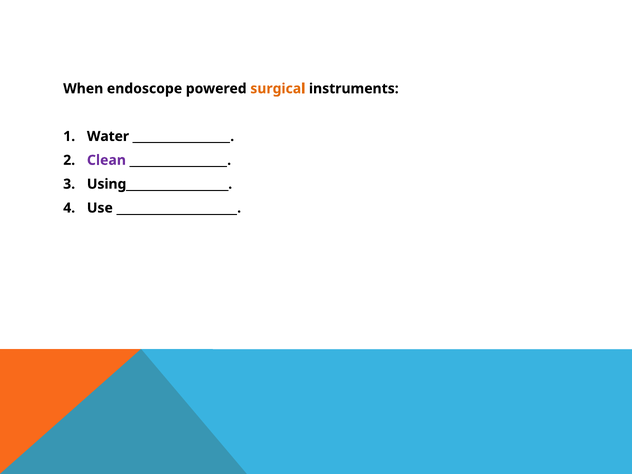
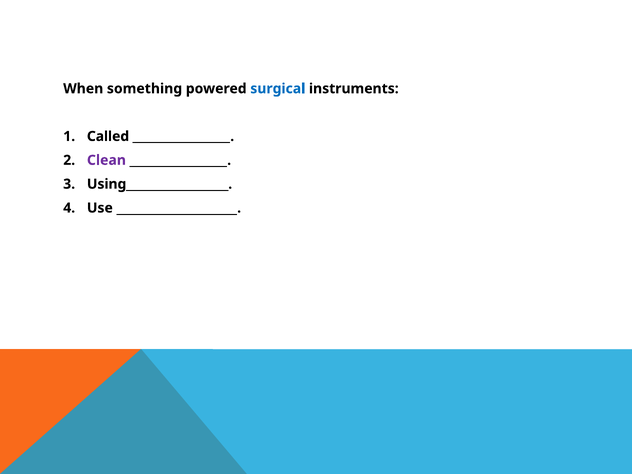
endoscope: endoscope -> something
surgical colour: orange -> blue
Water: Water -> Called
